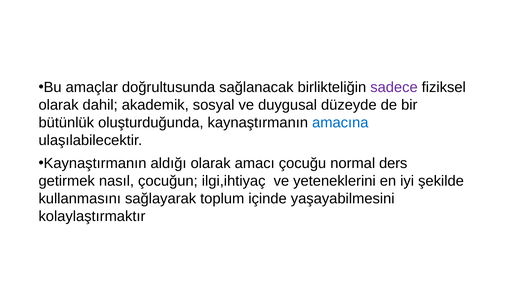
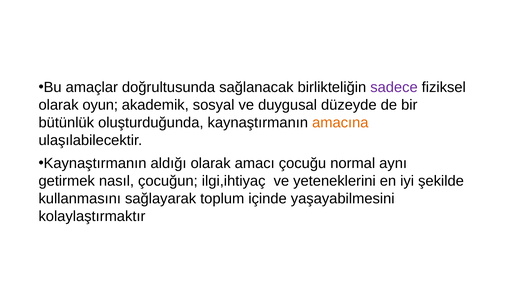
dahil: dahil -> oyun
amacına colour: blue -> orange
ders: ders -> aynı
